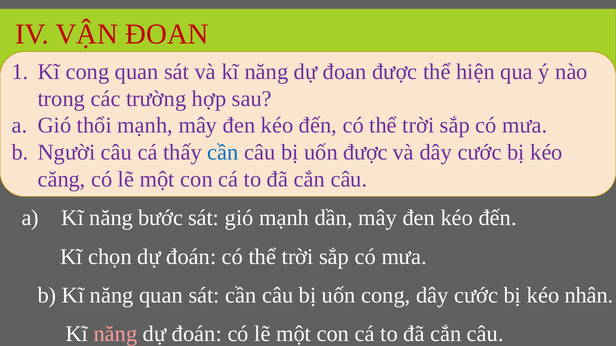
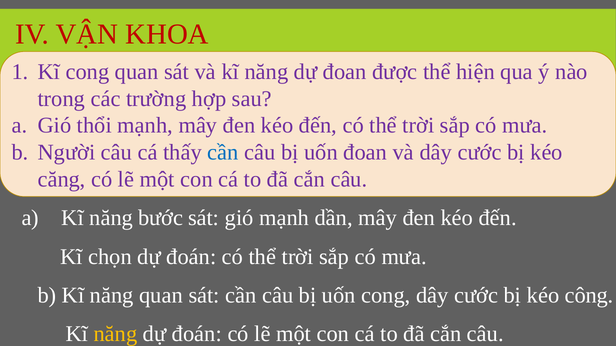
VẬN ĐOAN: ĐOAN -> KHOA
uốn được: được -> đoan
nhân: nhân -> công
năng at (116, 334) colour: pink -> yellow
